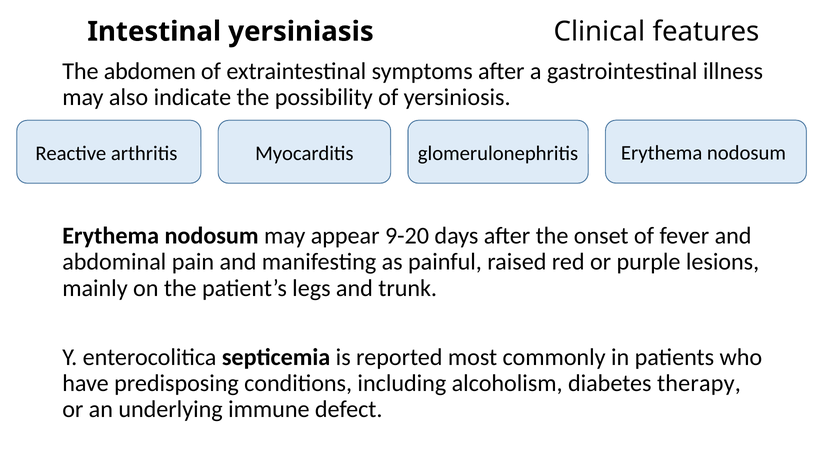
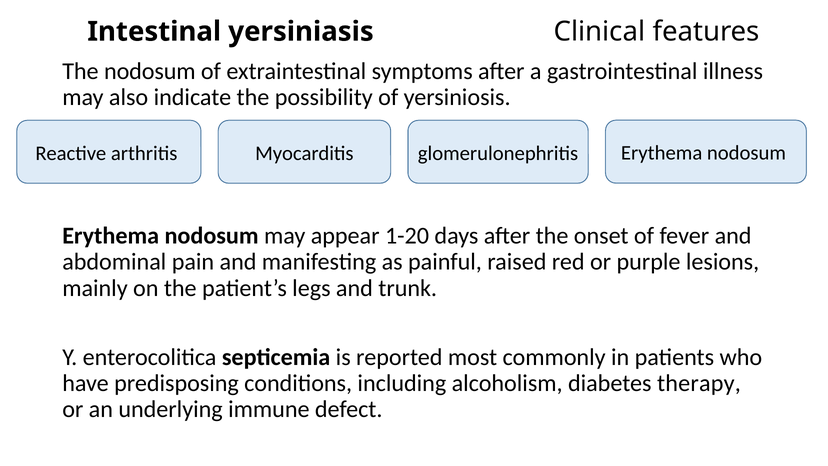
The abdomen: abdomen -> nodosum
9-20: 9-20 -> 1-20
